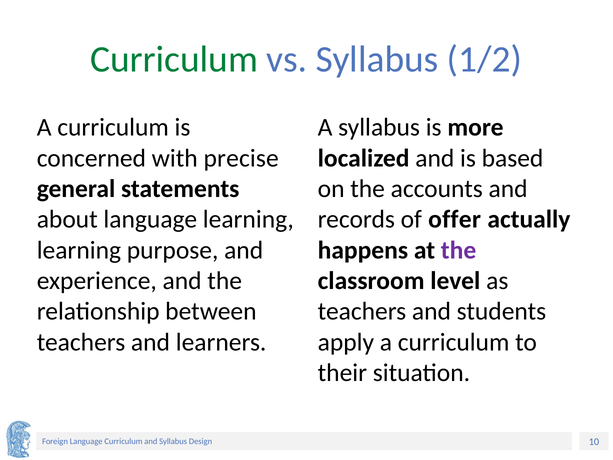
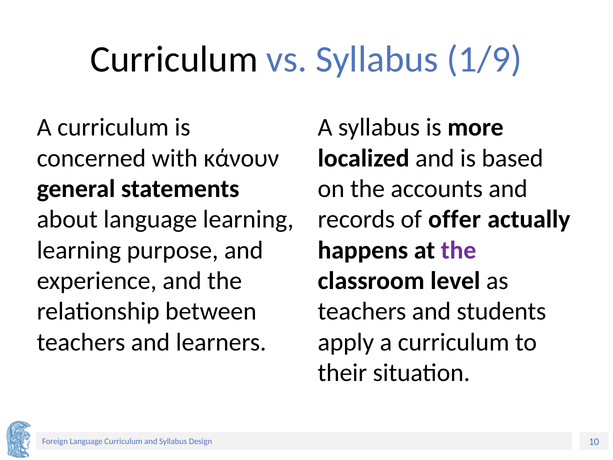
Curriculum at (174, 59) colour: green -> black
1/2: 1/2 -> 1/9
precise: precise -> κάνουν
